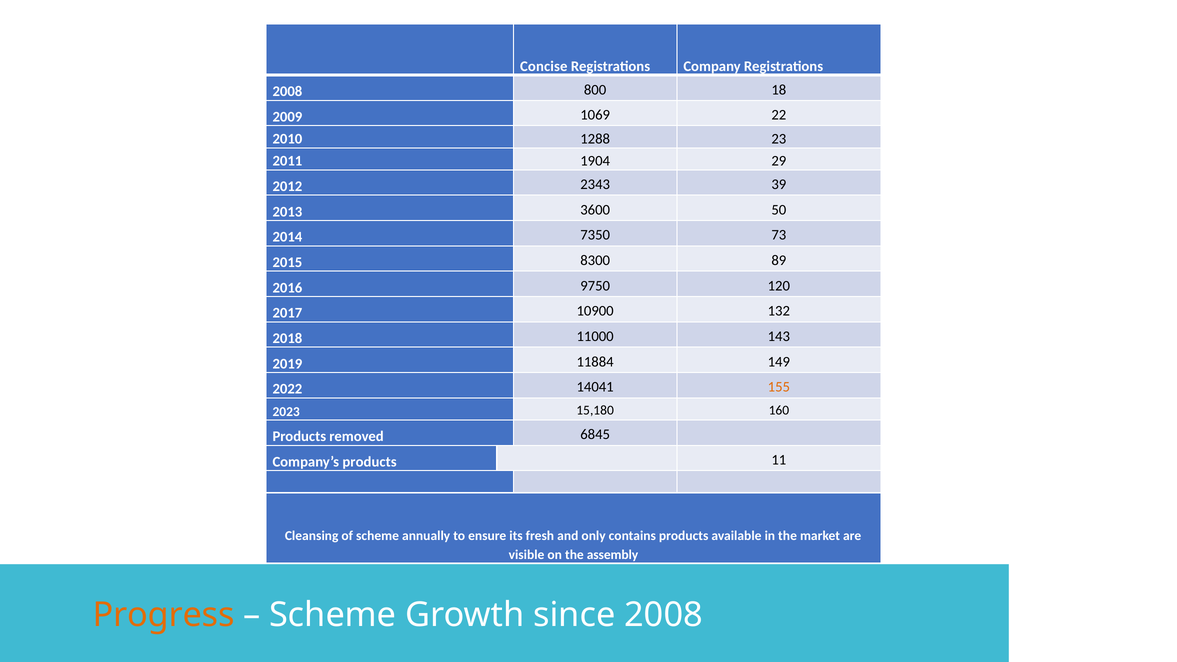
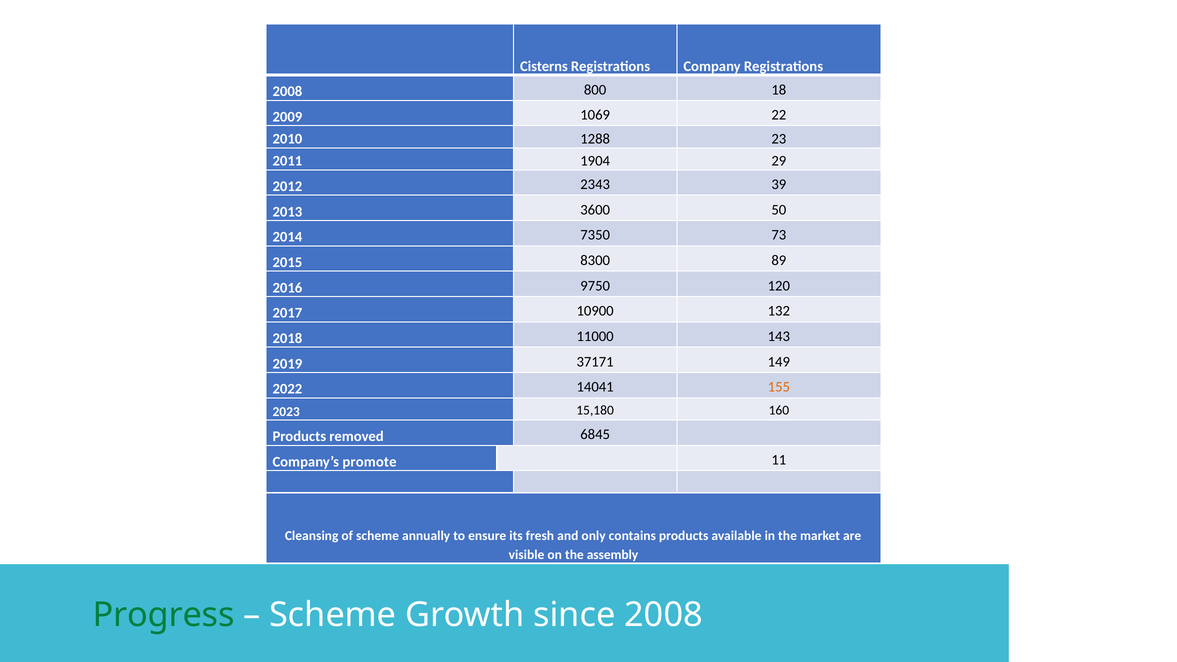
Concise: Concise -> Cisterns
11884: 11884 -> 37171
Company’s products: products -> promote
Progress colour: orange -> green
